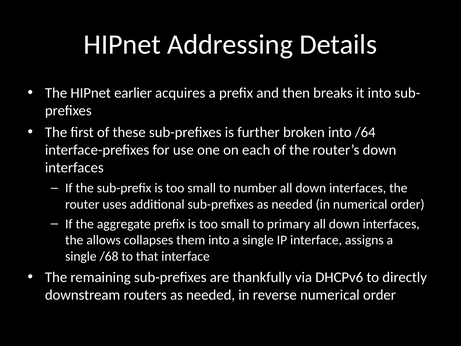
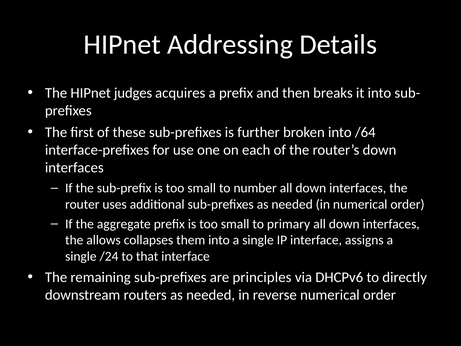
earlier: earlier -> judges
/68: /68 -> /24
thankfully: thankfully -> principles
